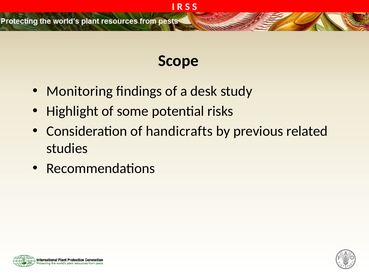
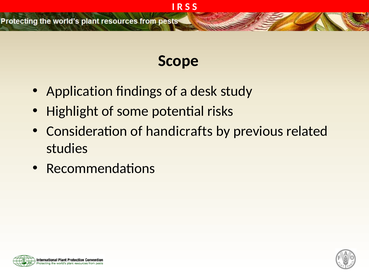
Monitoring: Monitoring -> Application
